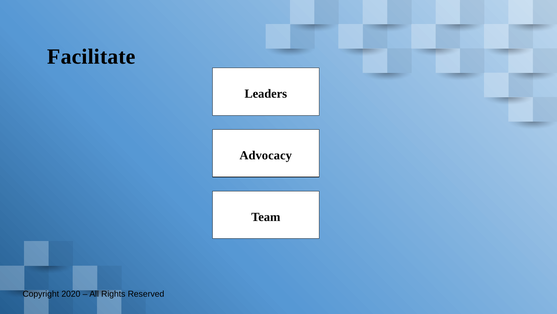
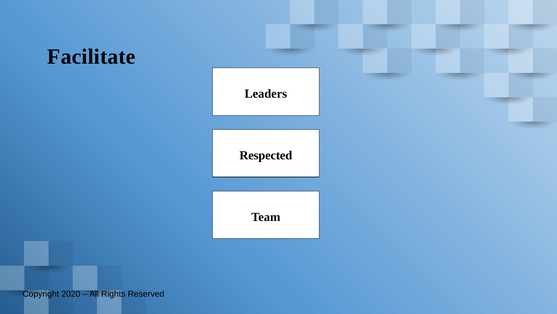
Advocacy: Advocacy -> Respected
